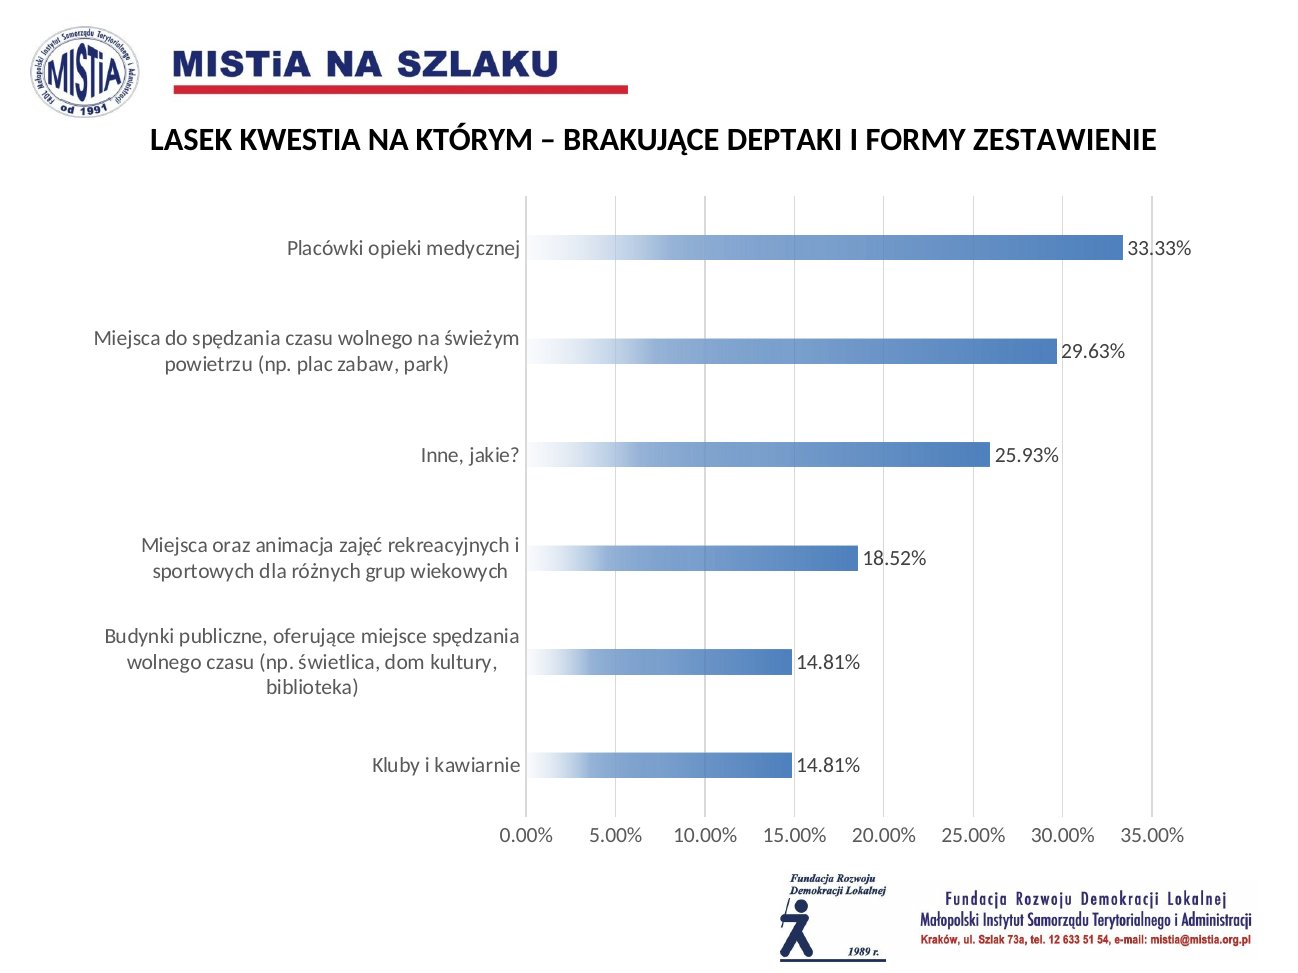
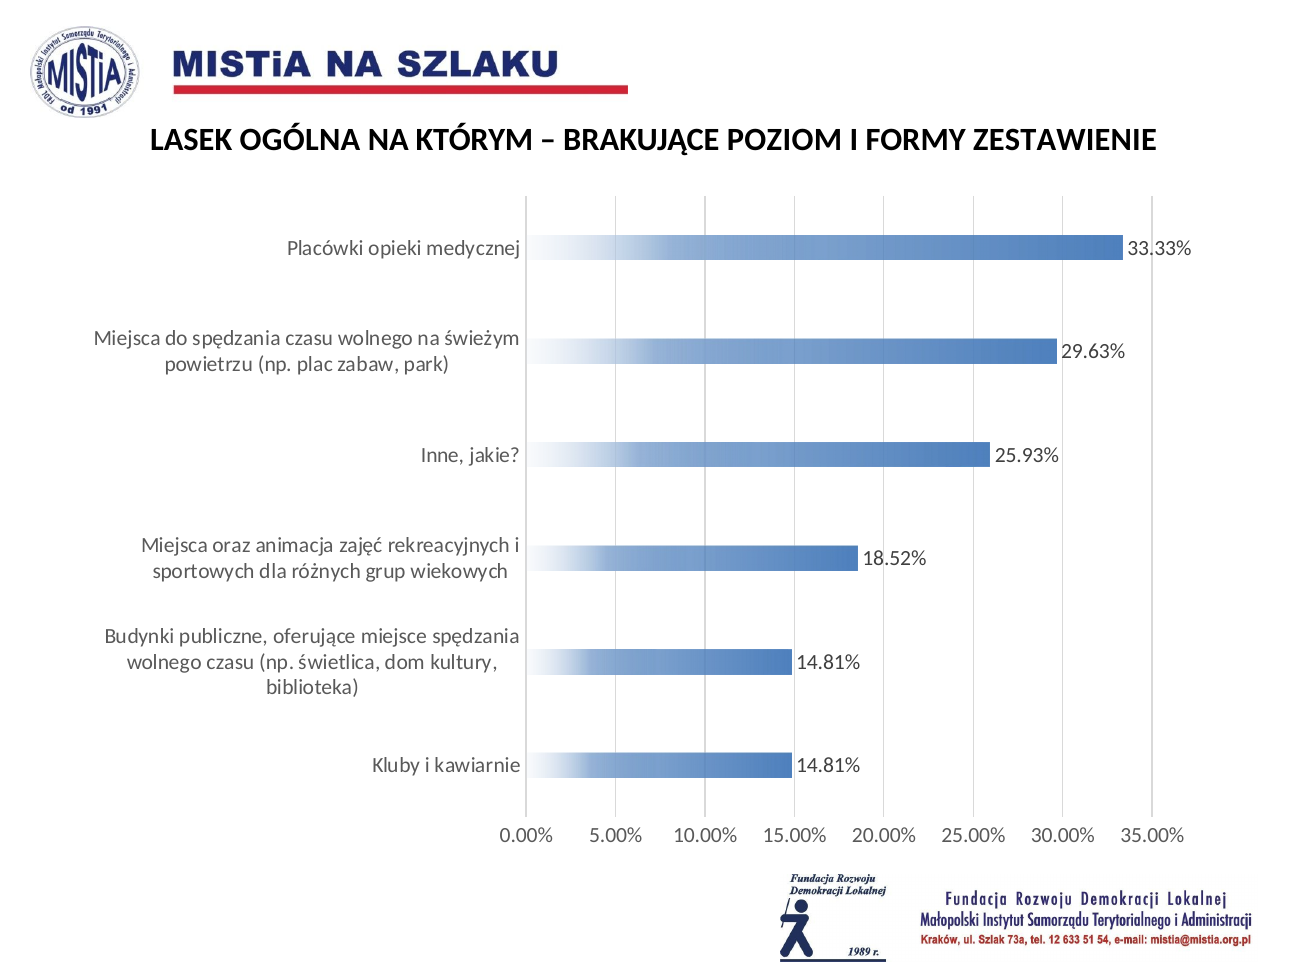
KWESTIA: KWESTIA -> OGÓLNA
DEPTAKI: DEPTAKI -> POZIOM
